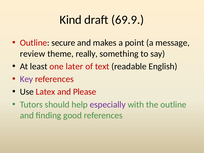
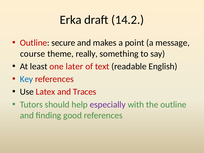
Kind: Kind -> Erka
69.9: 69.9 -> 14.2
review: review -> course
Key colour: purple -> blue
Please: Please -> Traces
